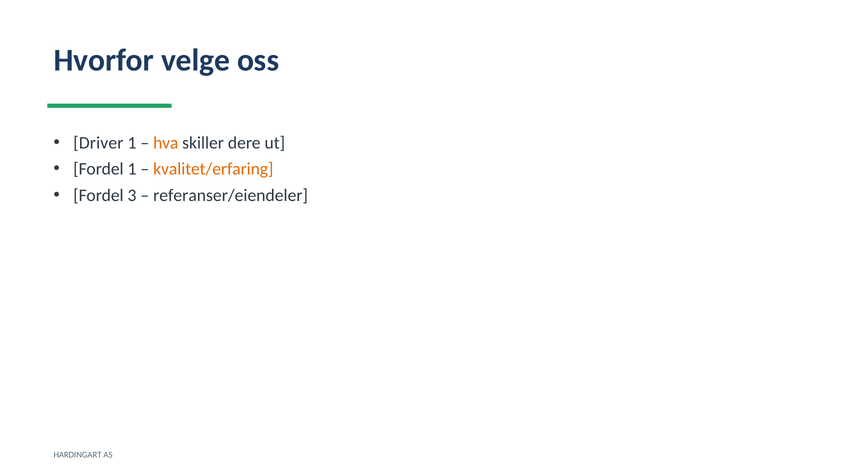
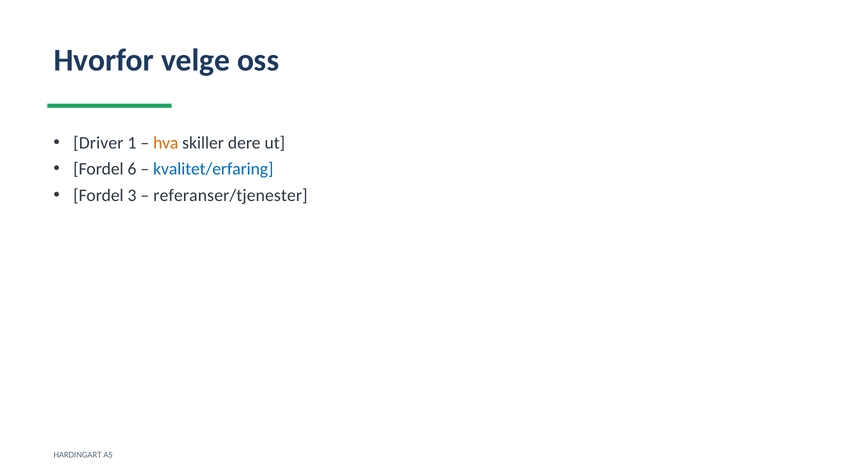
Fordel 1: 1 -> 6
kvalitet/erfaring colour: orange -> blue
referanser/eiendeler: referanser/eiendeler -> referanser/tjenester
